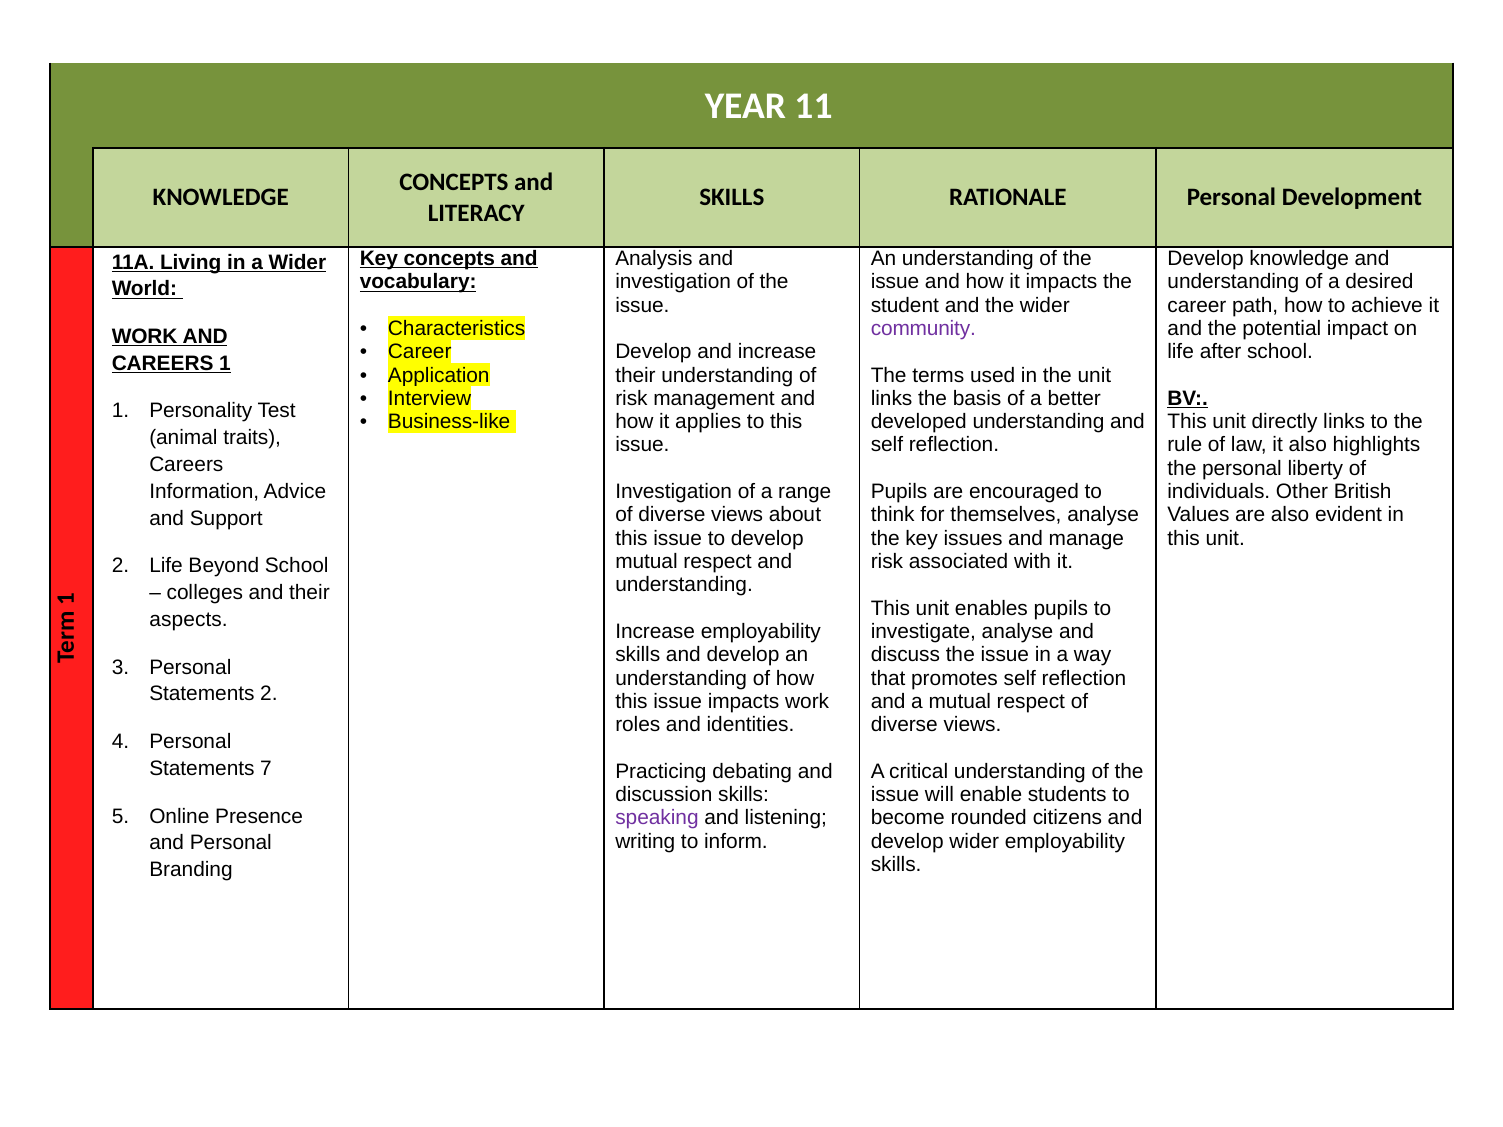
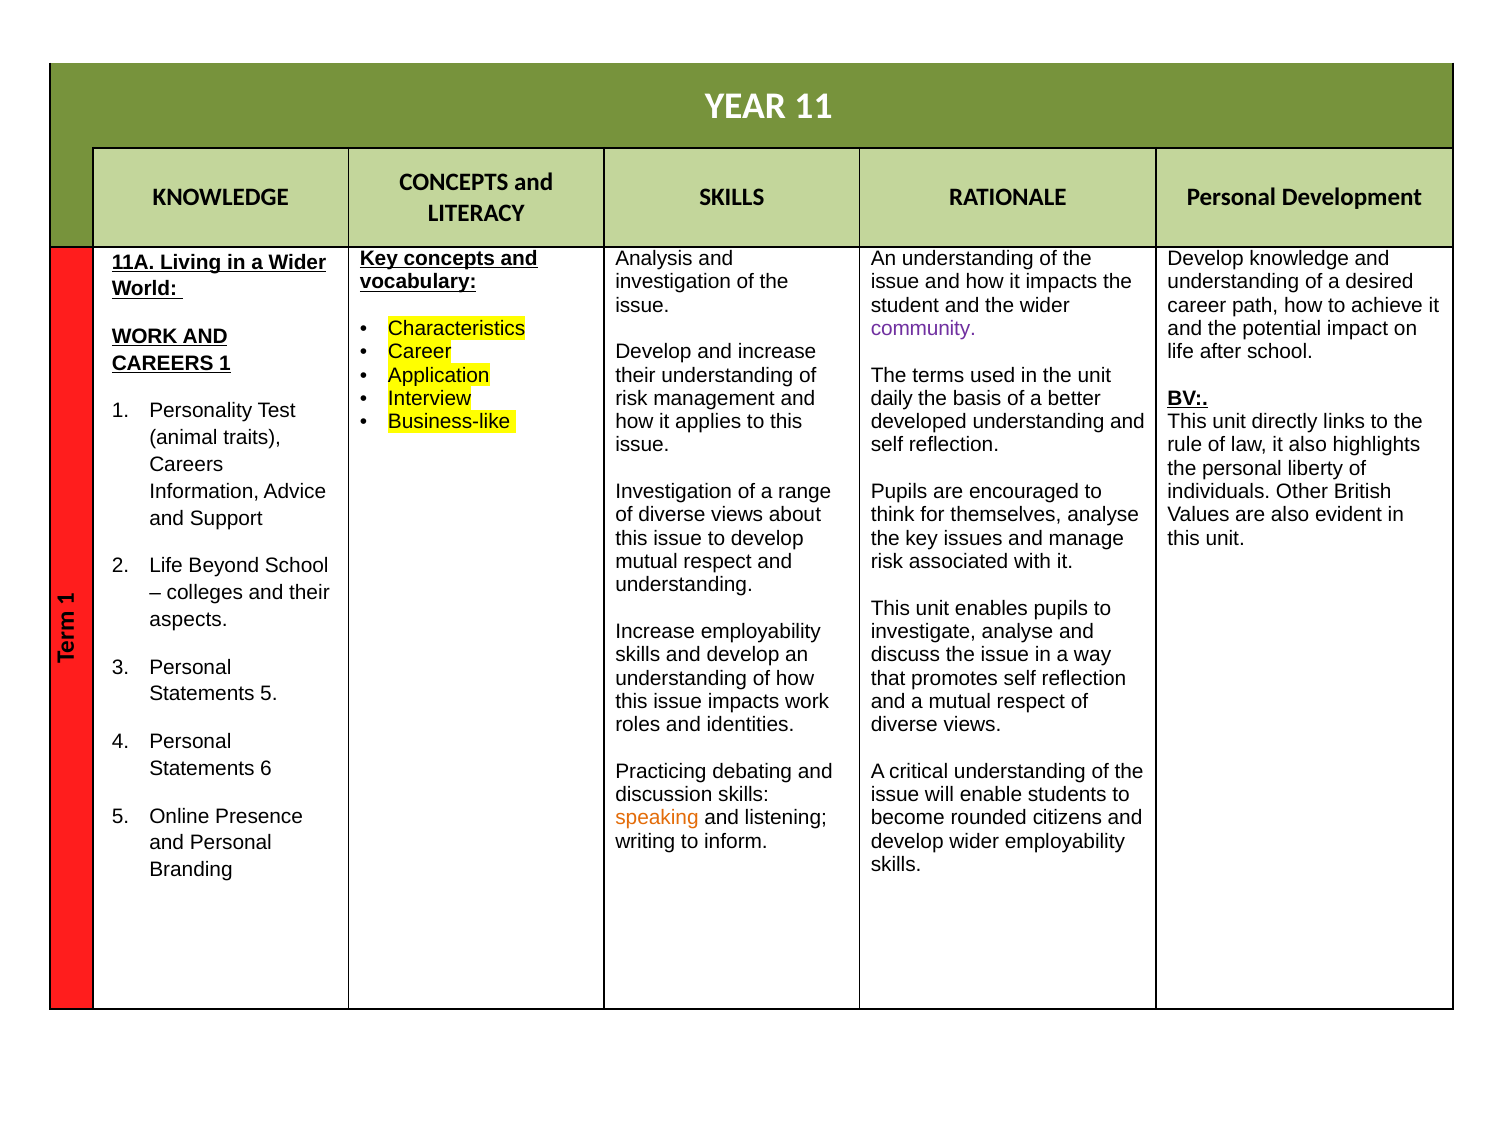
links at (892, 399): links -> daily
Statements 2: 2 -> 5
7: 7 -> 6
speaking colour: purple -> orange
